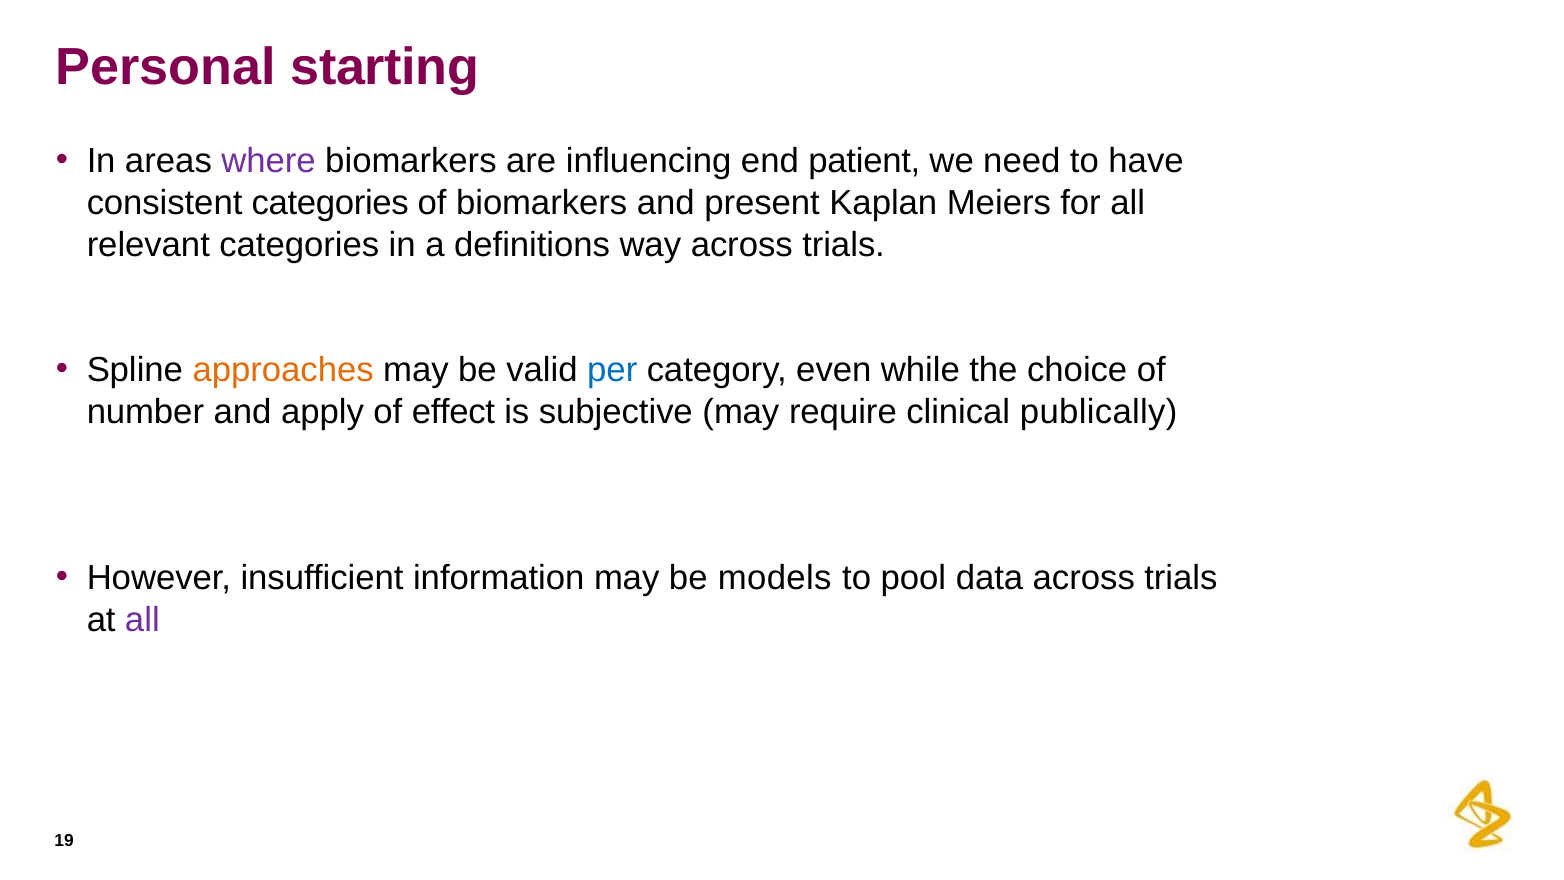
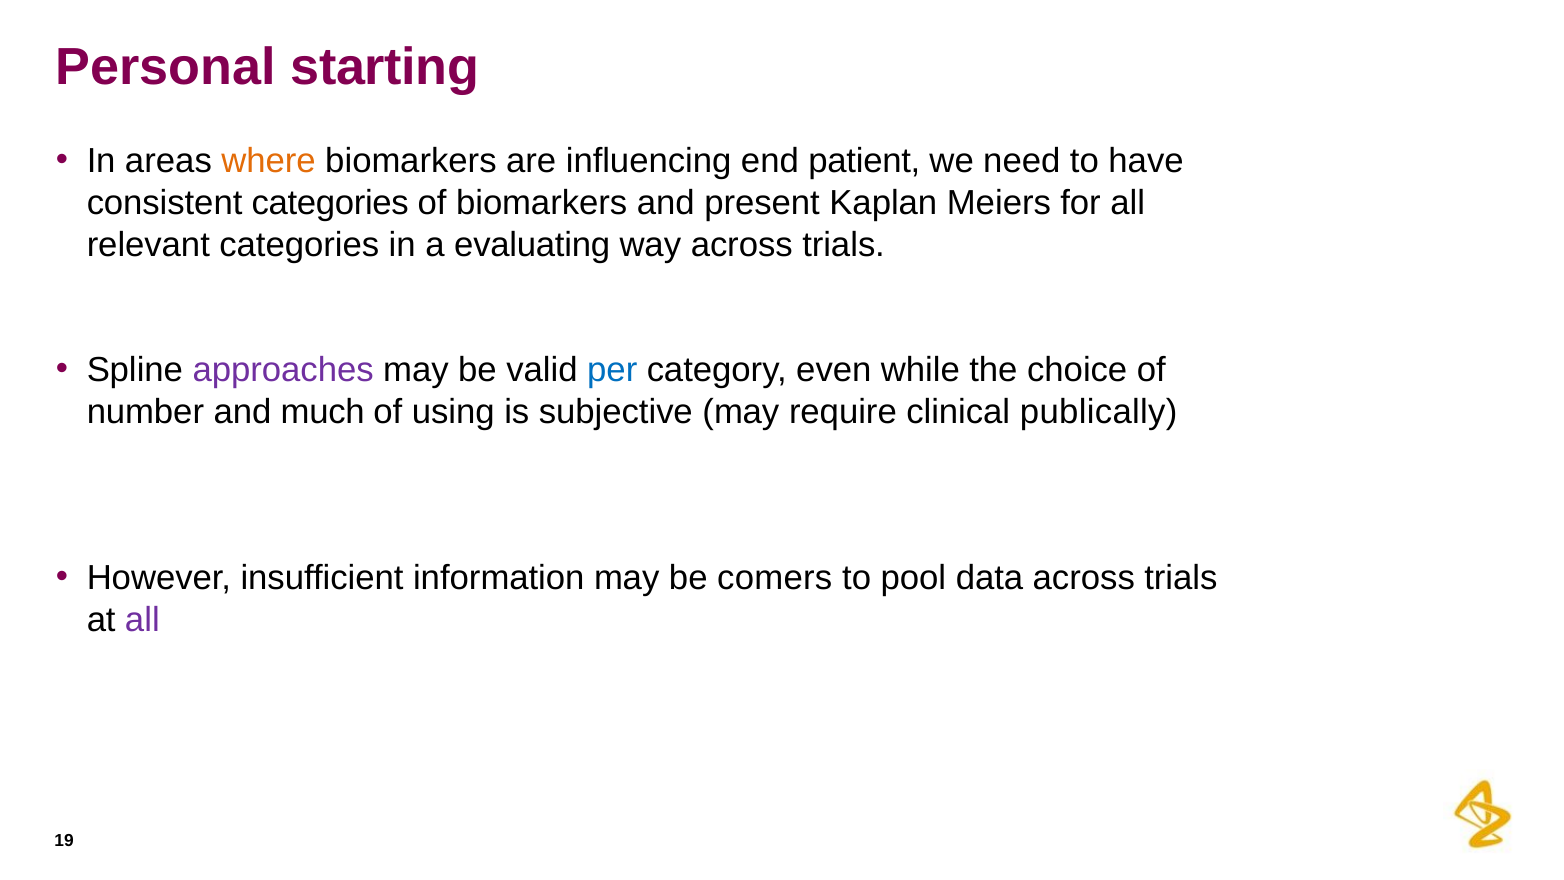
where colour: purple -> orange
definitions: definitions -> evaluating
approaches colour: orange -> purple
apply: apply -> much
effect: effect -> using
models: models -> comers
